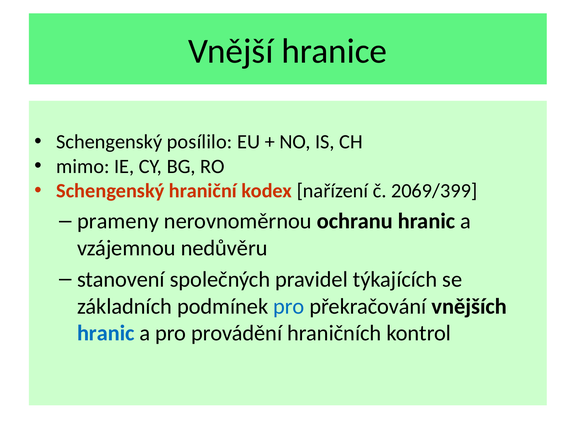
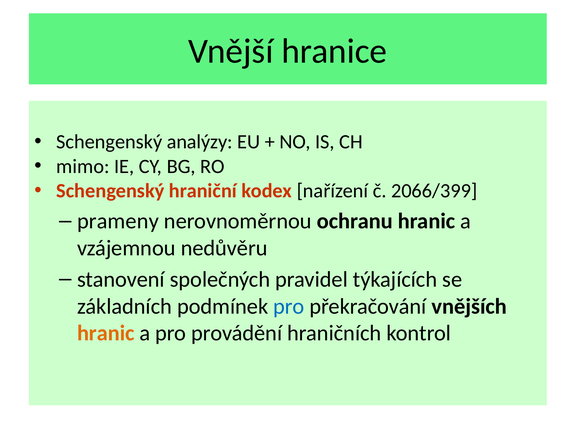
posílilo: posílilo -> analýzy
2069/399: 2069/399 -> 2066/399
hranic at (106, 333) colour: blue -> orange
